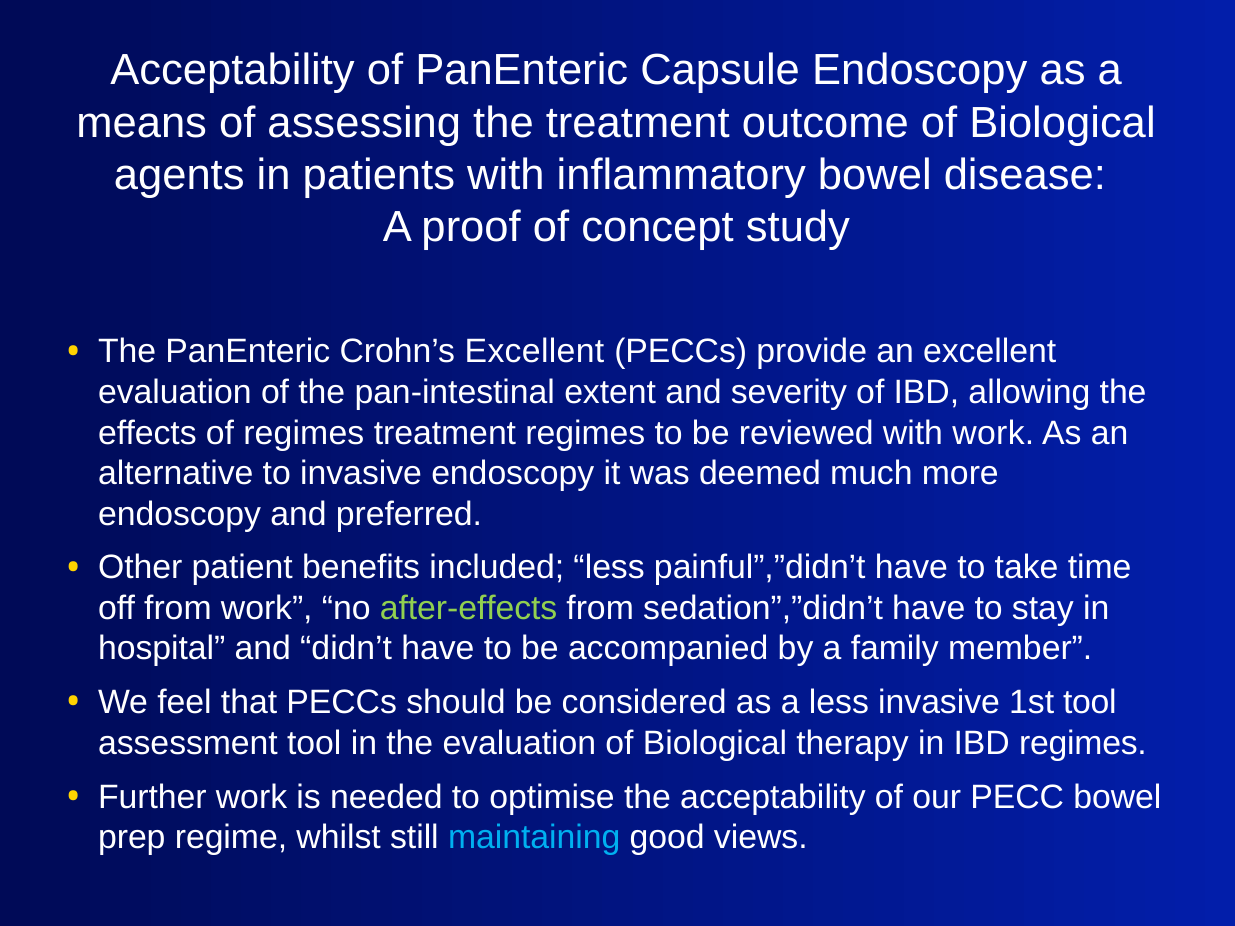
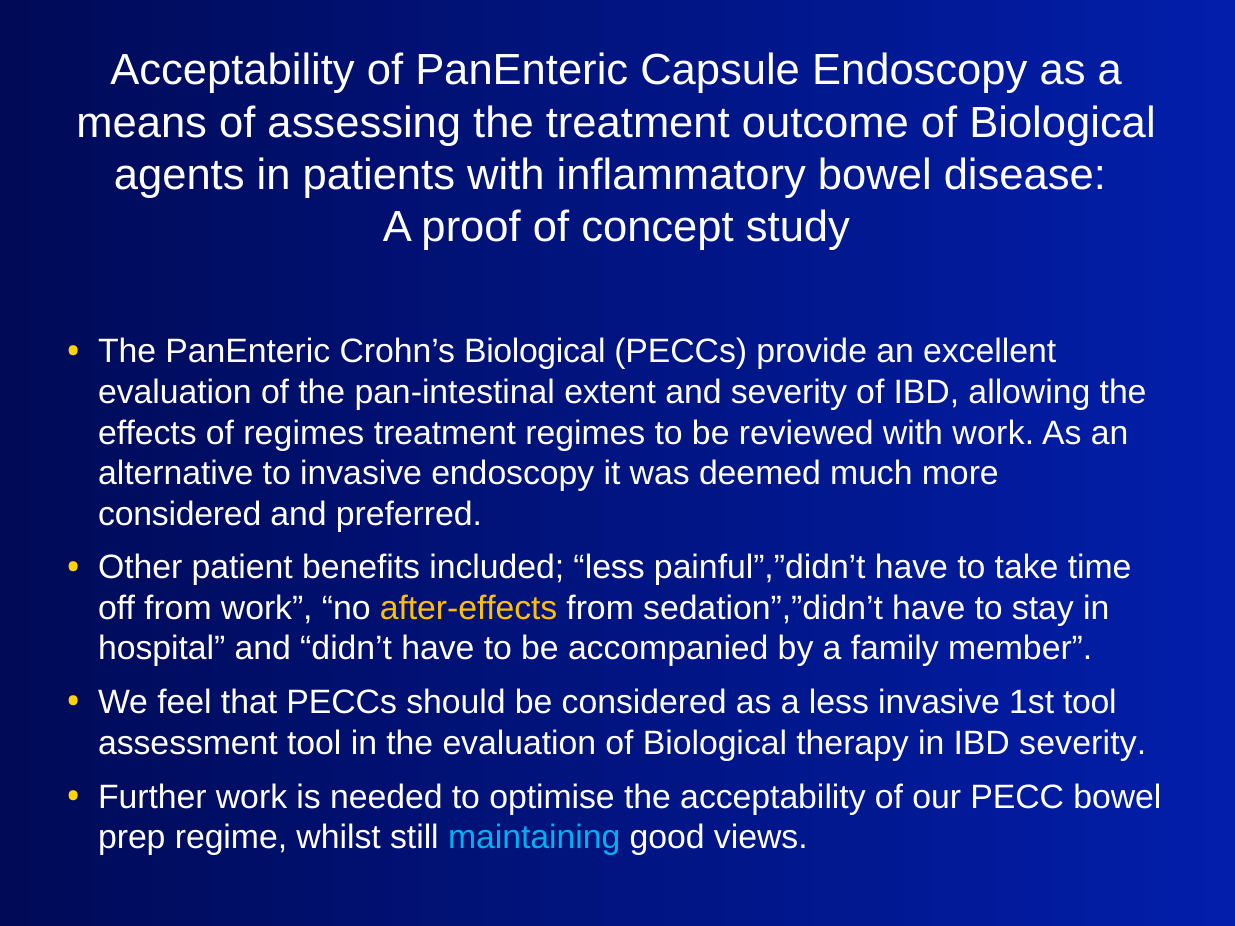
Crohn’s Excellent: Excellent -> Biological
endoscopy at (180, 514): endoscopy -> considered
after-effects colour: light green -> yellow
IBD regimes: regimes -> severity
